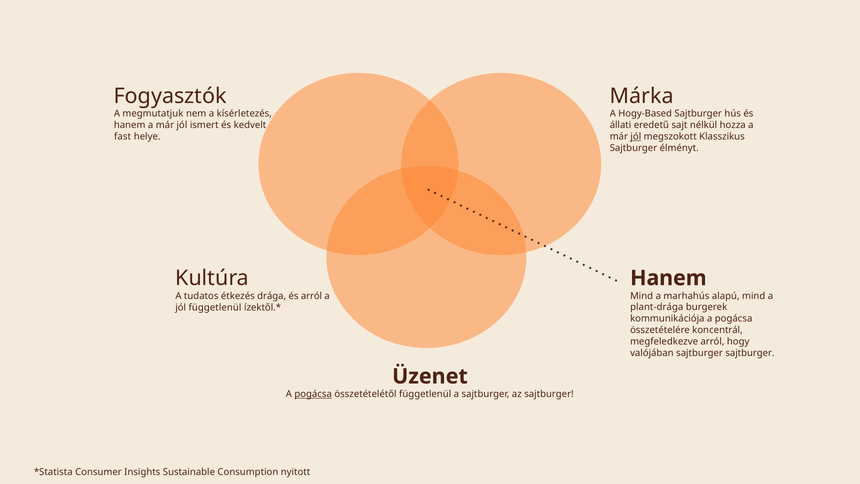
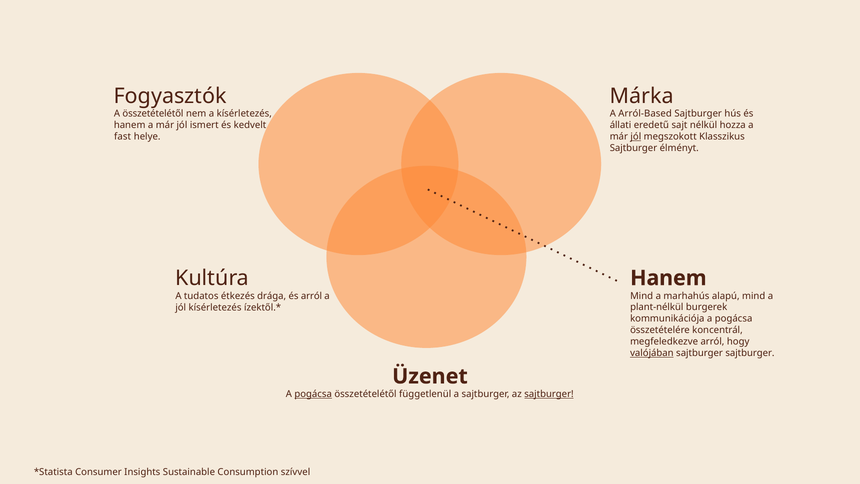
A megmutatjuk: megmutatjuk -> összetételétől
Hogy-Based: Hogy-Based -> Arról-Based
jól függetlenül: függetlenül -> kísérletezés
plant-drága: plant-drága -> plant-nélkül
valójában underline: none -> present
sajtburger at (549, 394) underline: none -> present
nyitott: nyitott -> szívvel
